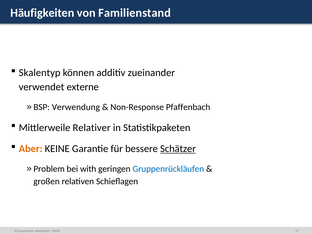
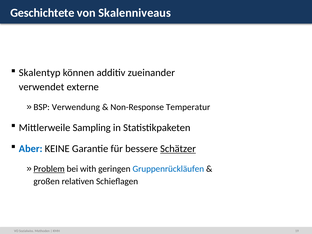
Häufigkeiten: Häufigkeiten -> Geschichtete
Familienstand: Familienstand -> Skalenniveaus
Pfaffenbach: Pfaffenbach -> Temperatur
Relativer: Relativer -> Sampling
Aber colour: orange -> blue
Problem underline: none -> present
